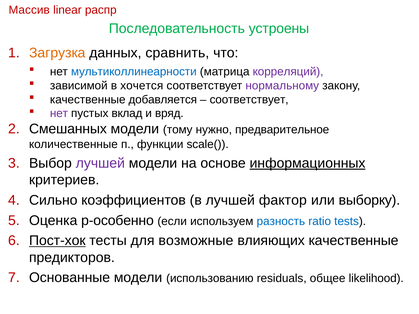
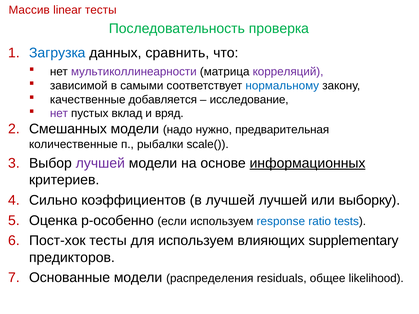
linear распр: распр -> тесты
устроены: устроены -> проверка
Загрузка colour: orange -> blue
мультиколлинеарности colour: blue -> purple
хочется: хочется -> самыми
нормальному colour: purple -> blue
соответствует at (249, 100): соответствует -> исследование
тому: тому -> надо
предварительное: предварительное -> предварительная
функции: функции -> рыбалки
лучшей фактор: фактор -> лучшей
разность: разность -> response
Пост-хок underline: present -> none
для возможные: возможные -> используем
влияющих качественные: качественные -> supplementary
использованию: использованию -> распределения
